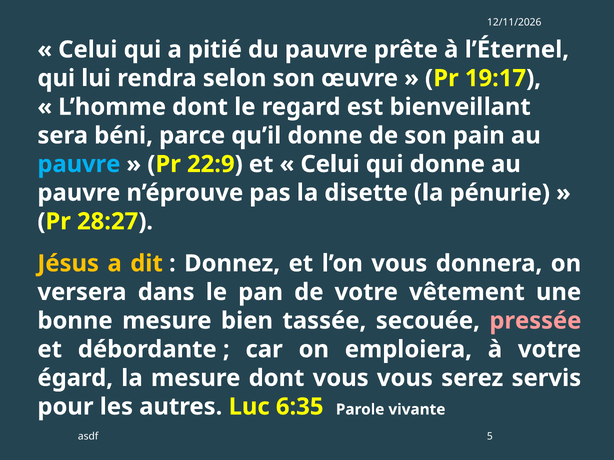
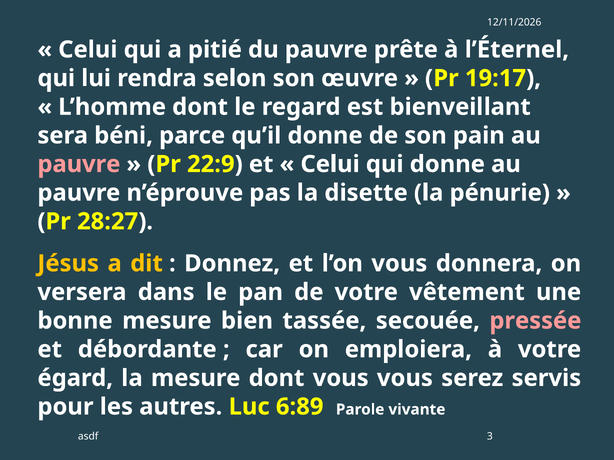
pauvre at (79, 164) colour: light blue -> pink
6:35: 6:35 -> 6:89
5: 5 -> 3
